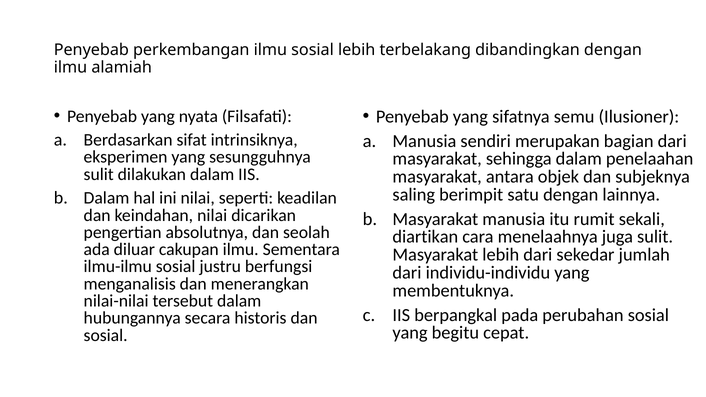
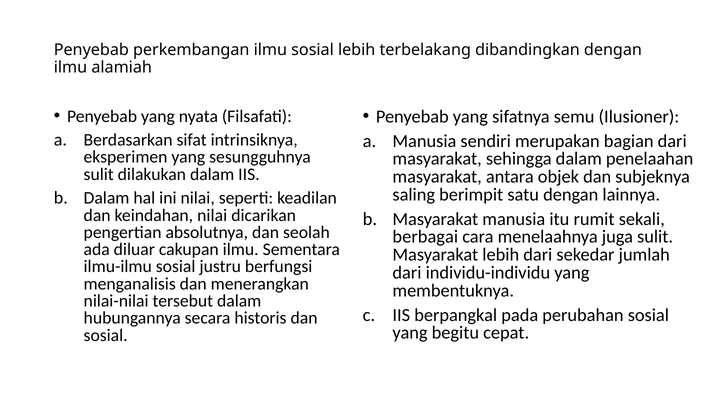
diartikan: diartikan -> berbagai
